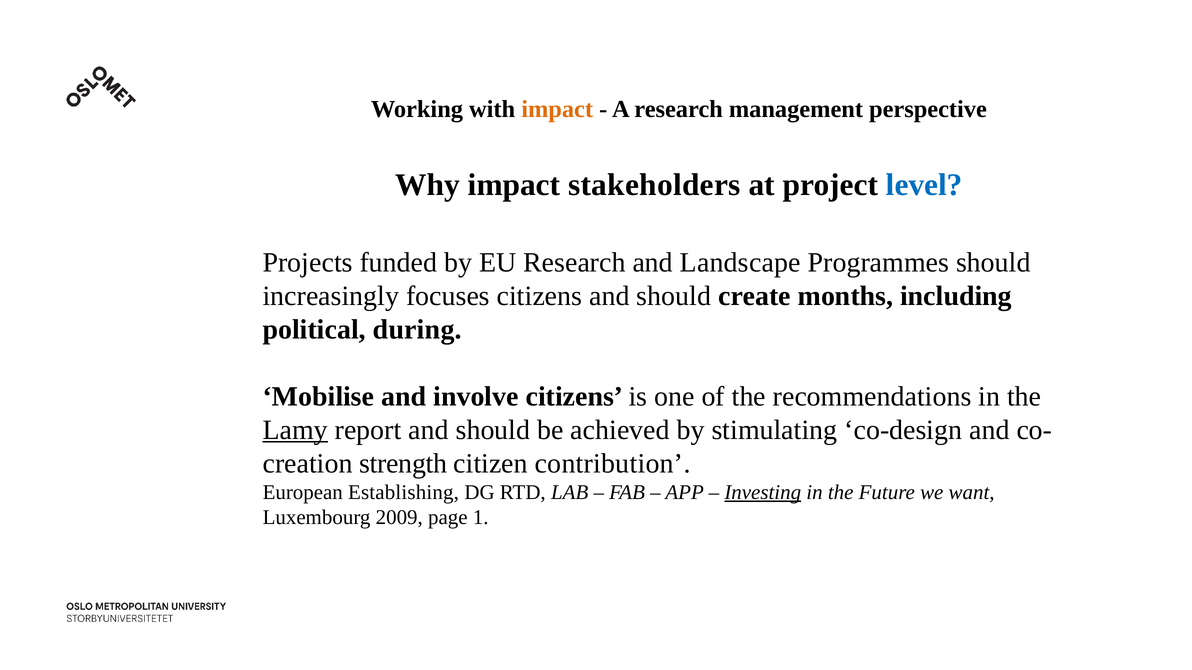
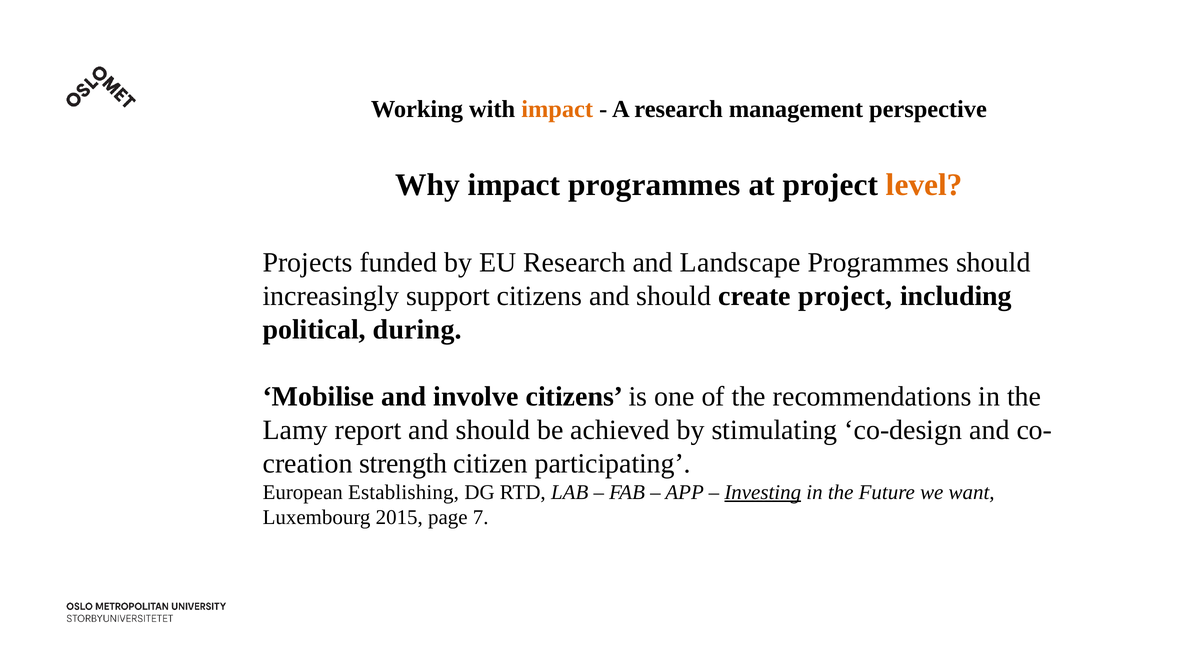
impact stakeholders: stakeholders -> programmes
level colour: blue -> orange
focuses: focuses -> support
create months: months -> project
Lamy underline: present -> none
contribution: contribution -> participating
2009: 2009 -> 2015
1: 1 -> 7
